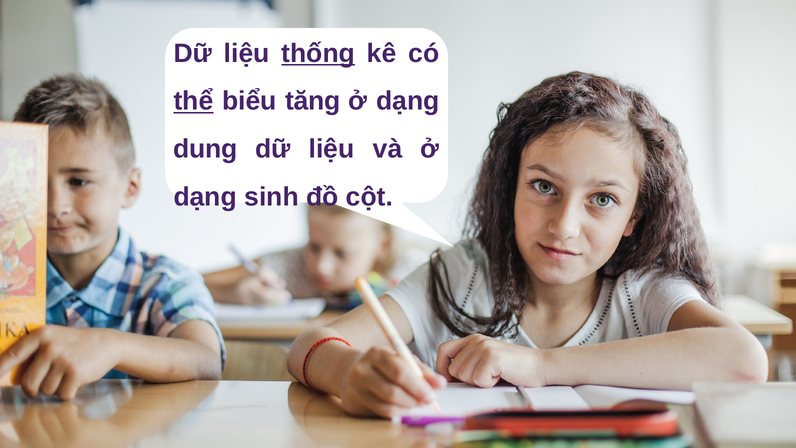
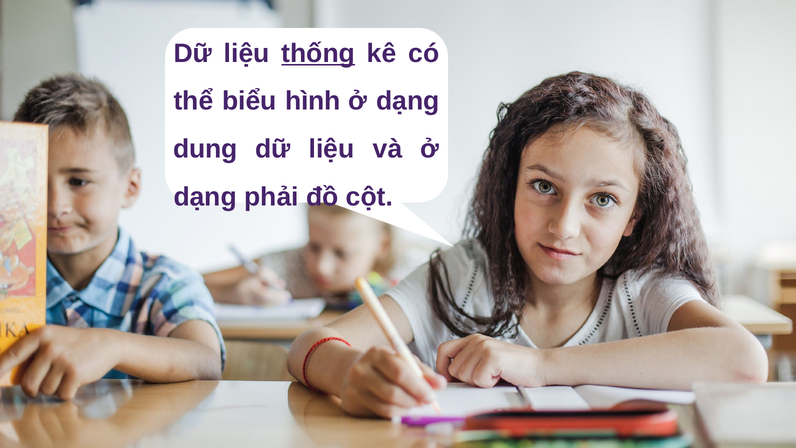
thể underline: present -> none
tăng: tăng -> hình
sinh: sinh -> phải
